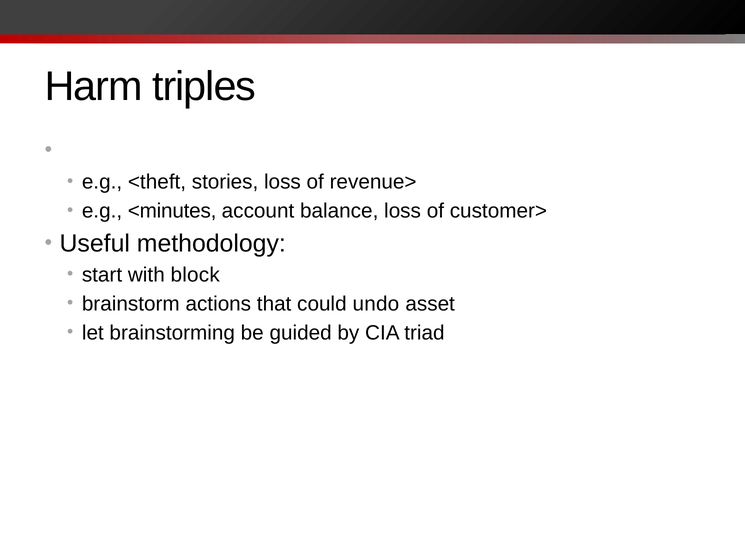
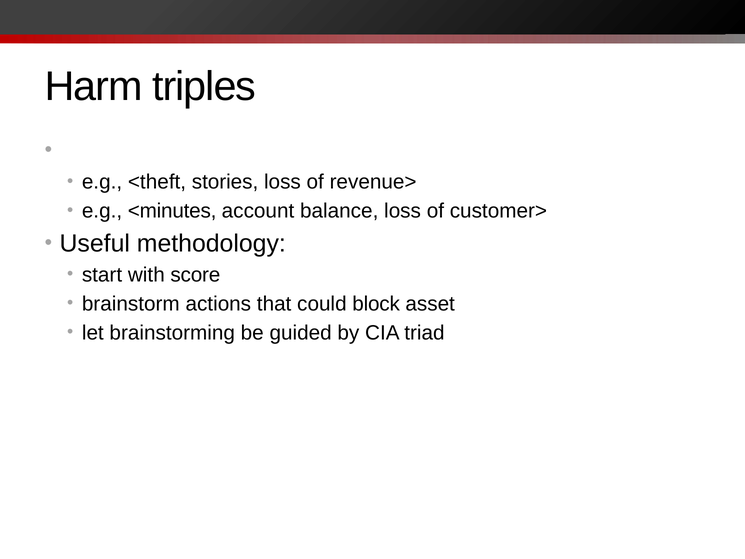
block: block -> score
undo: undo -> block
